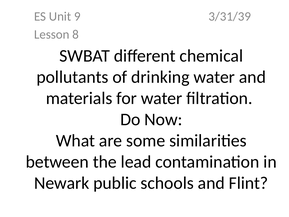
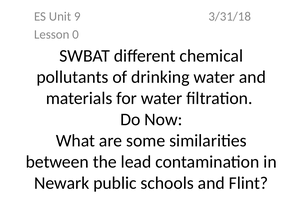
3/31/39: 3/31/39 -> 3/31/18
8: 8 -> 0
